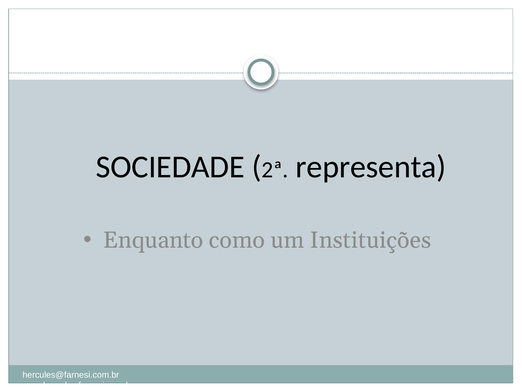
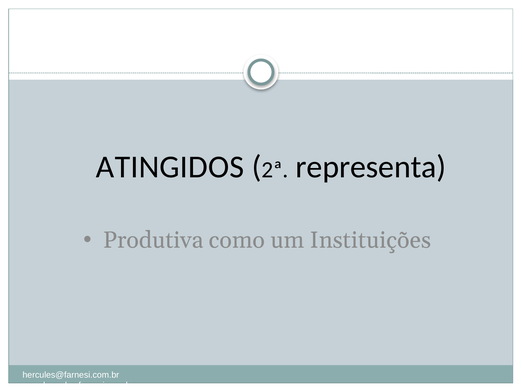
SOCIEDADE: SOCIEDADE -> ATINGIDOS
Enquanto: Enquanto -> Produtiva
